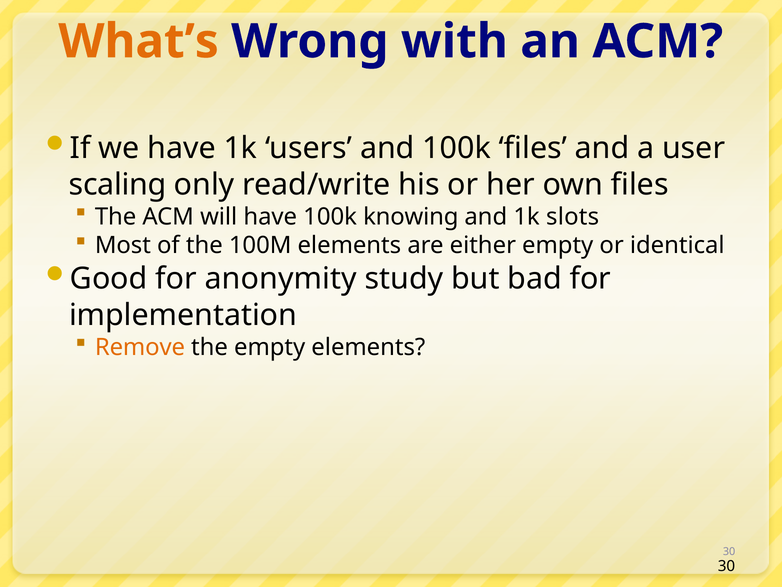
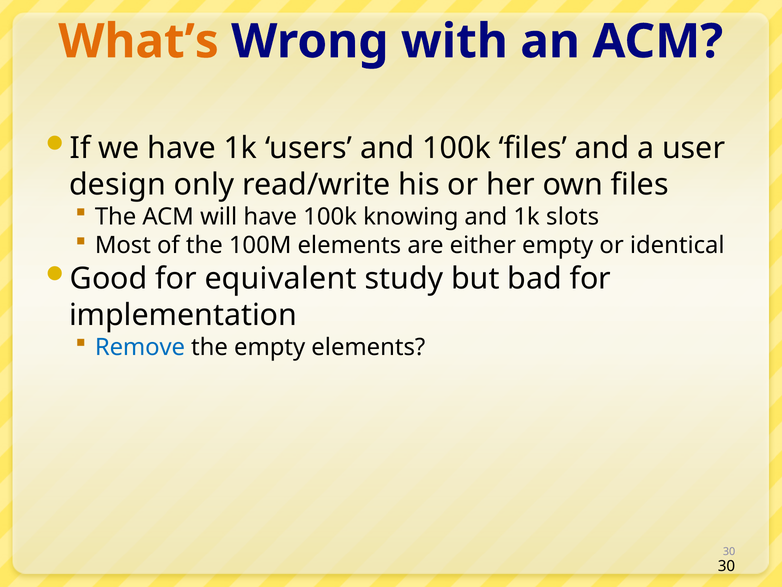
scaling: scaling -> design
anonymity: anonymity -> equivalent
Remove colour: orange -> blue
